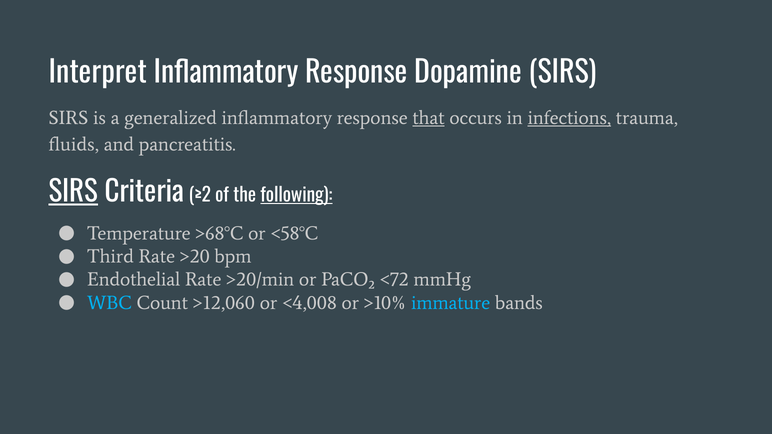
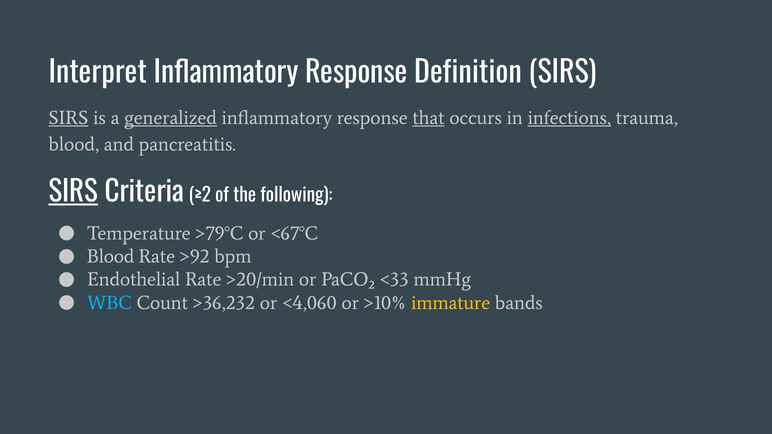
Dopamine: Dopamine -> Definition
SIRS at (68, 118) underline: none -> present
generalized underline: none -> present
fluids at (74, 145): fluids -> blood
following underline: present -> none
>68°C: >68°C -> >79°C
<58°C: <58°C -> <67°C
Third at (110, 257): Third -> Blood
>20: >20 -> >92
<72: <72 -> <33
>12,060: >12,060 -> >36,232
<4,008: <4,008 -> <4,060
immature colour: light blue -> yellow
